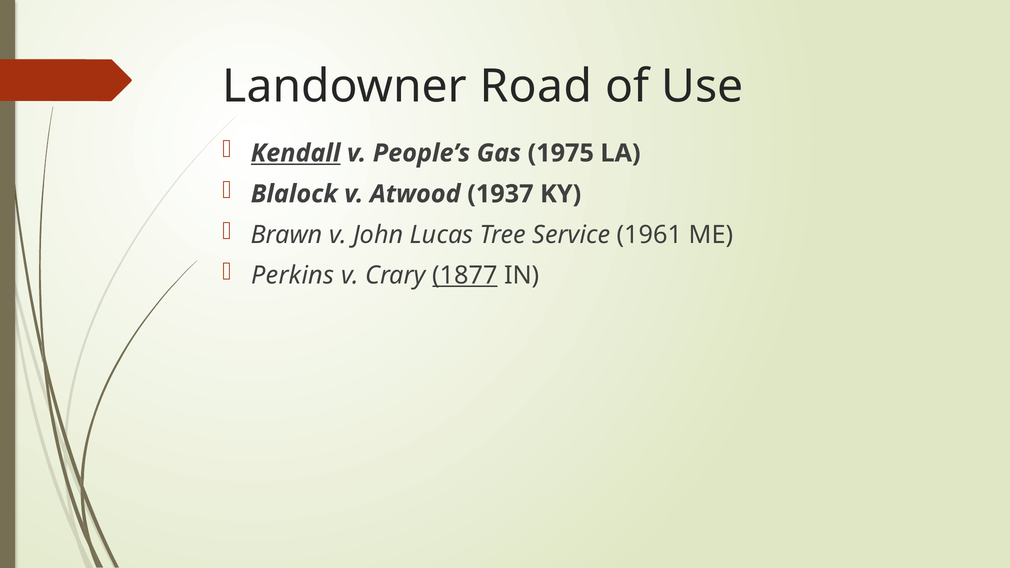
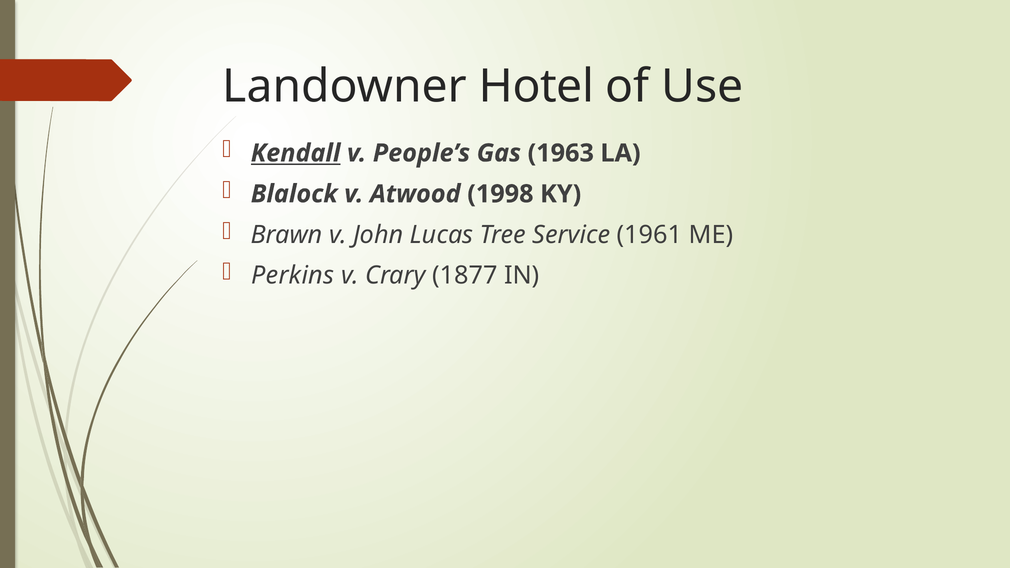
Road: Road -> Hotel
1975: 1975 -> 1963
1937: 1937 -> 1998
1877 underline: present -> none
